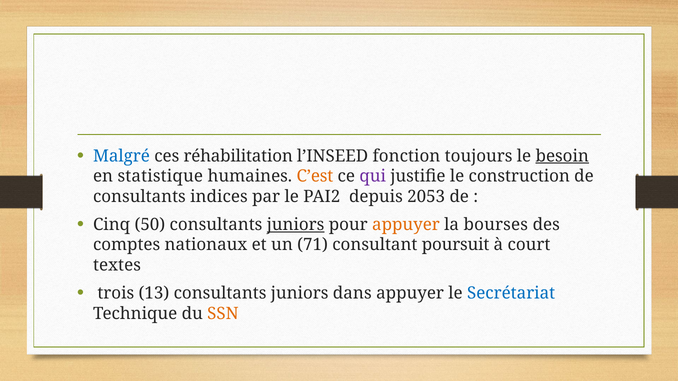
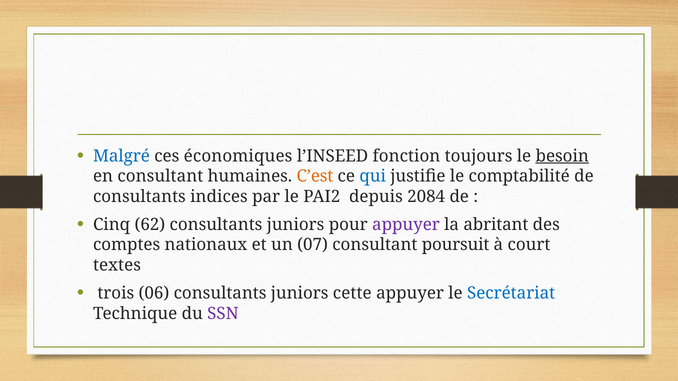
réhabilitation: réhabilitation -> économiques
en statistique: statistique -> consultant
qui colour: purple -> blue
construction: construction -> comptabilité
2053: 2053 -> 2084
50: 50 -> 62
juniors at (296, 225) underline: present -> none
appuyer at (406, 225) colour: orange -> purple
bourses: bourses -> abritant
71: 71 -> 07
13: 13 -> 06
dans: dans -> cette
SSN colour: orange -> purple
